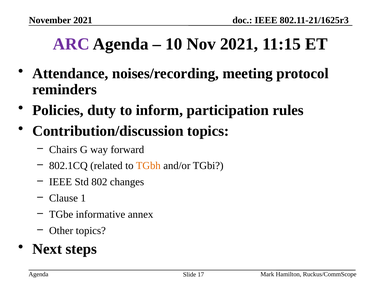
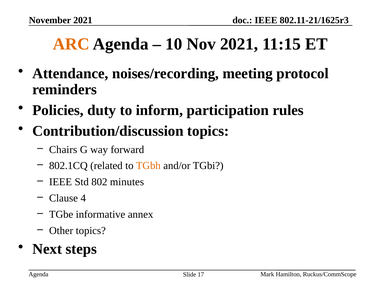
ARC colour: purple -> orange
changes: changes -> minutes
1: 1 -> 4
